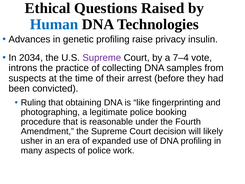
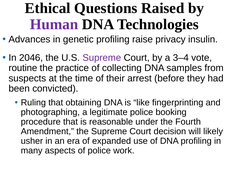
Human colour: blue -> purple
2034: 2034 -> 2046
7–4: 7–4 -> 3–4
introns: introns -> routine
